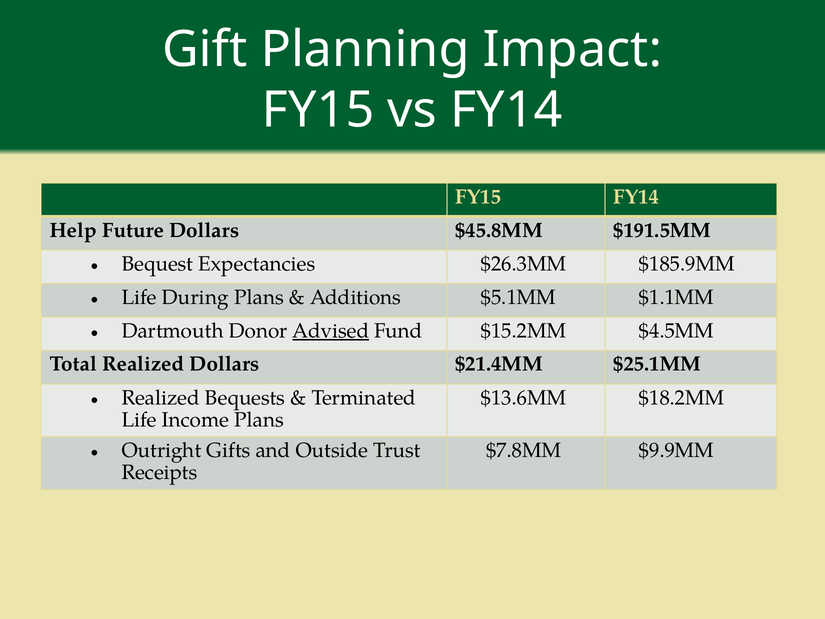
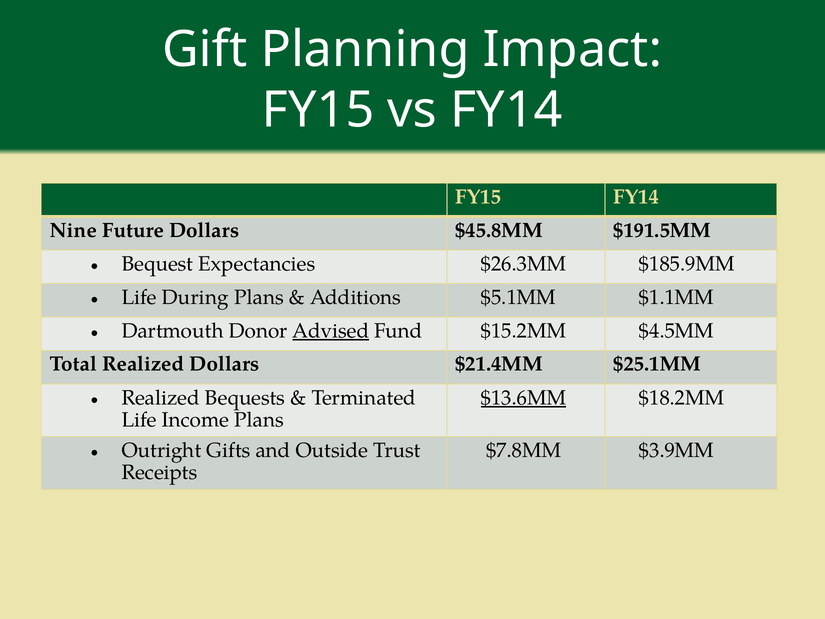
Help: Help -> Nine
$13.6MM underline: none -> present
$9.9MM: $9.9MM -> $3.9MM
